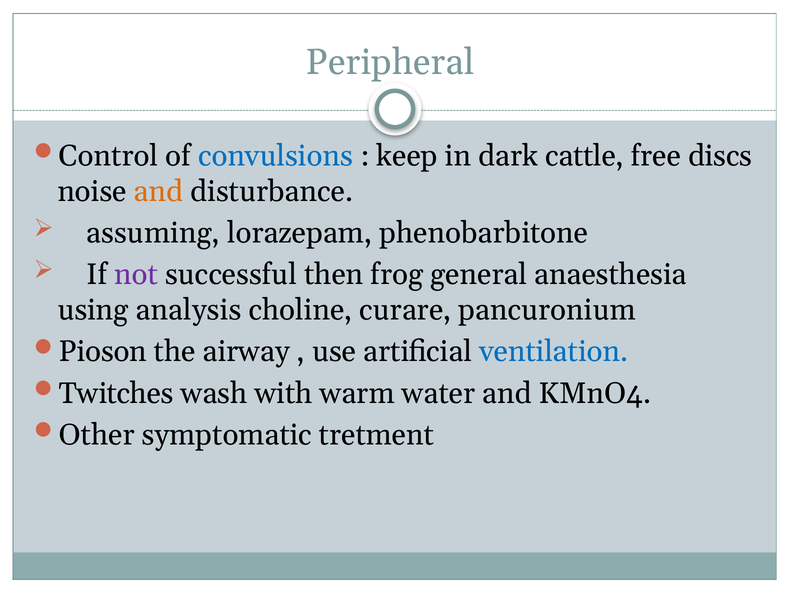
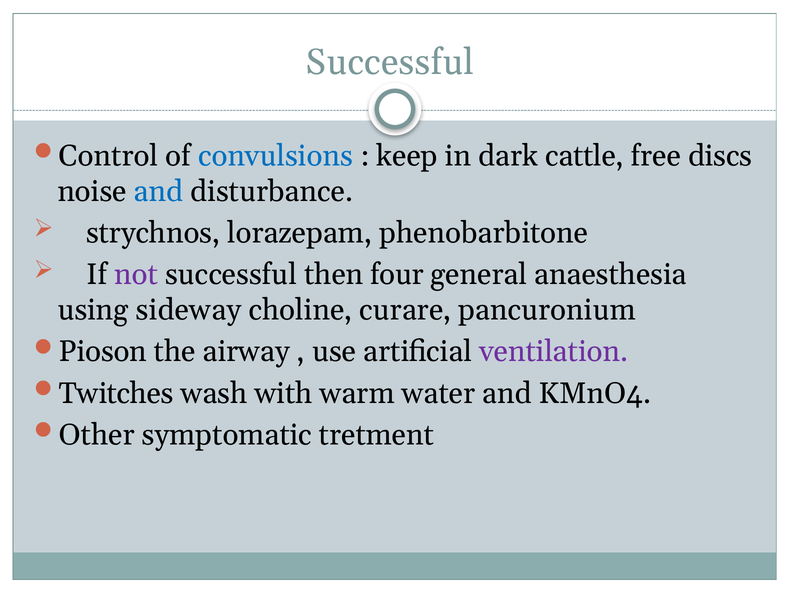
Peripheral at (390, 62): Peripheral -> Successful
and at (159, 191) colour: orange -> blue
assuming: assuming -> strychnos
frog: frog -> four
analysis: analysis -> sideway
ventilation colour: blue -> purple
